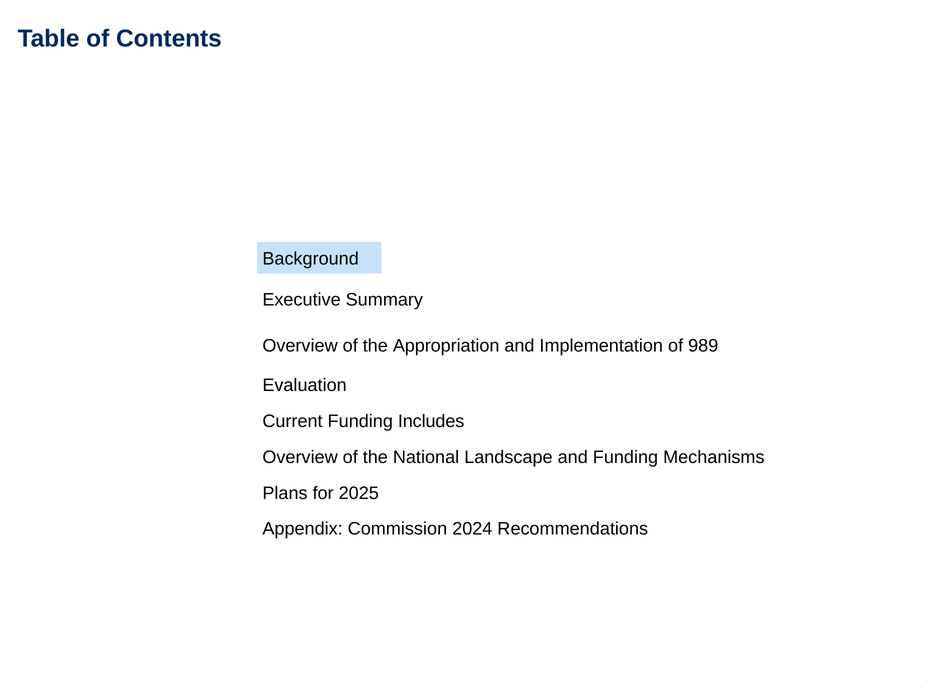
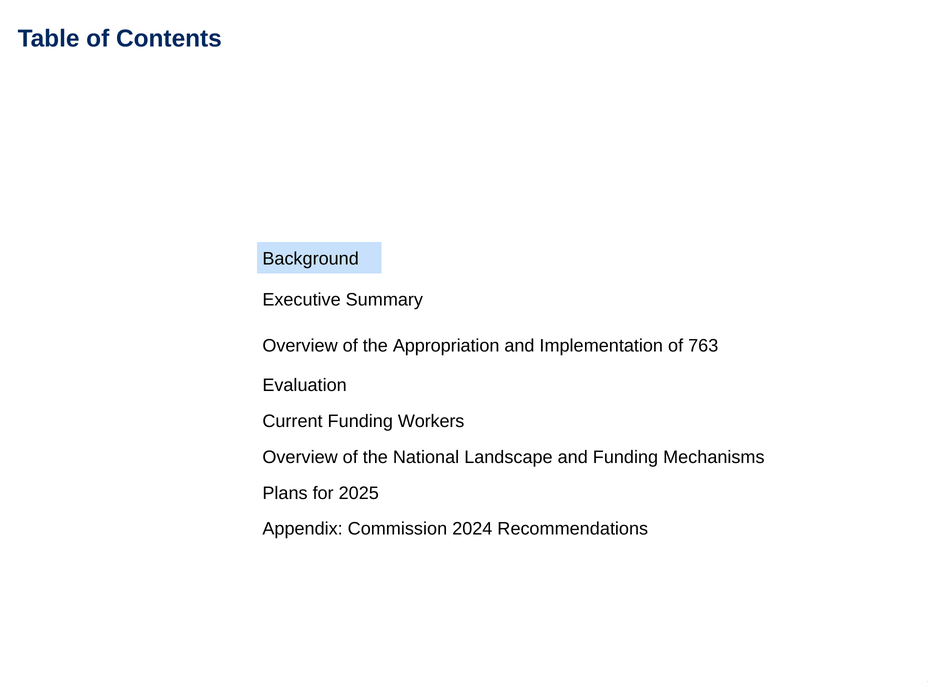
989: 989 -> 763
Includes: Includes -> Workers
